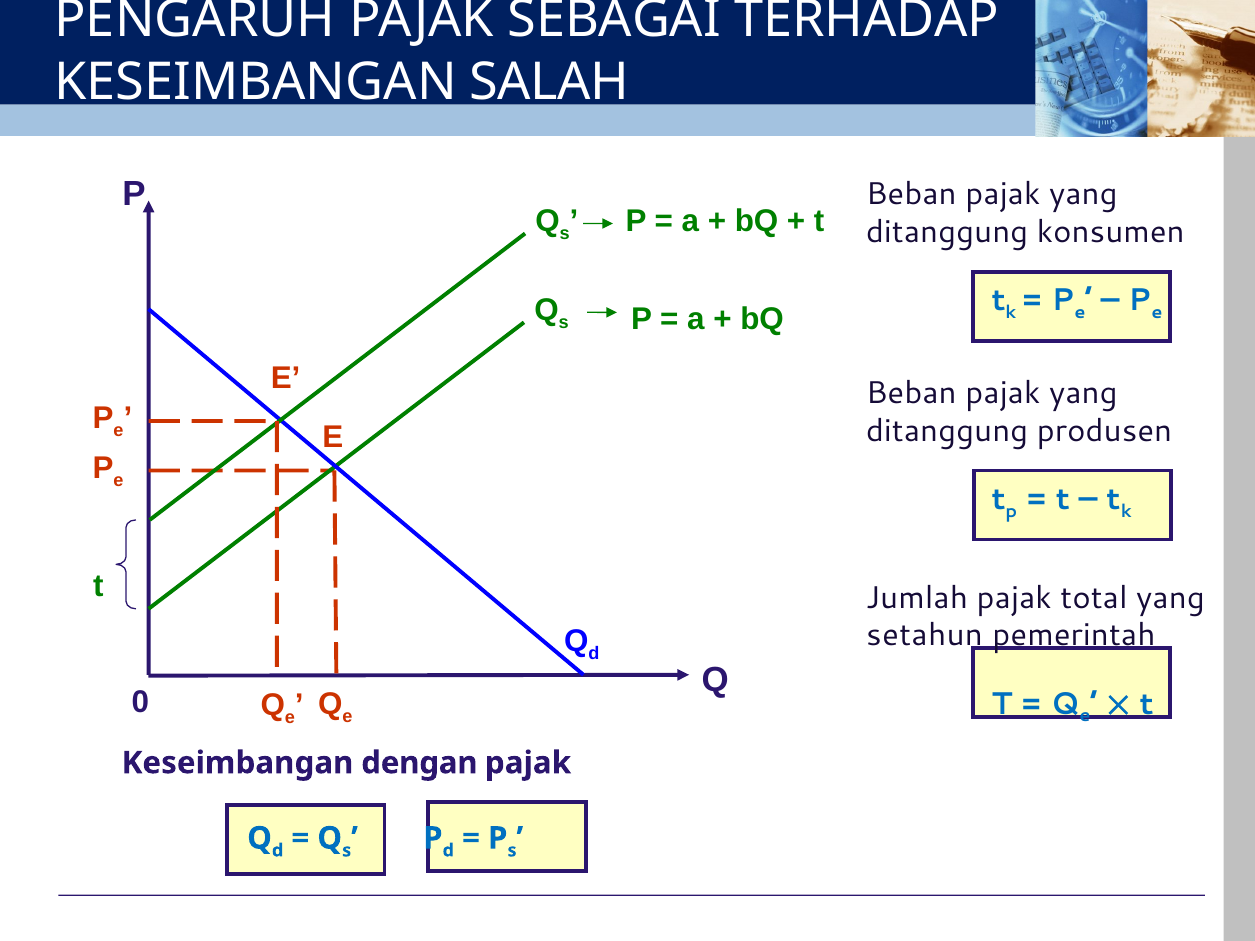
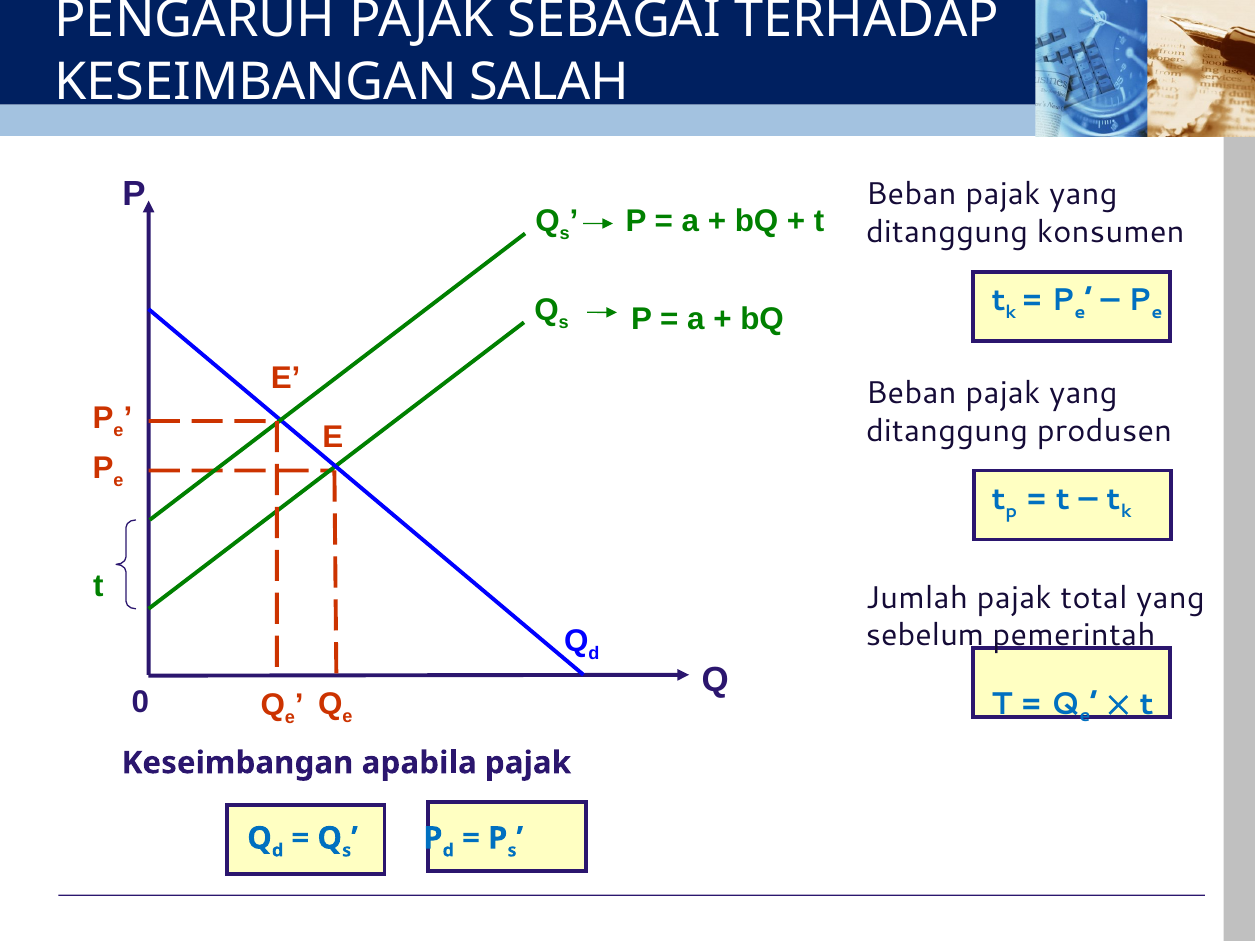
setahun: setahun -> sebelum
dengan: dengan -> apabila
